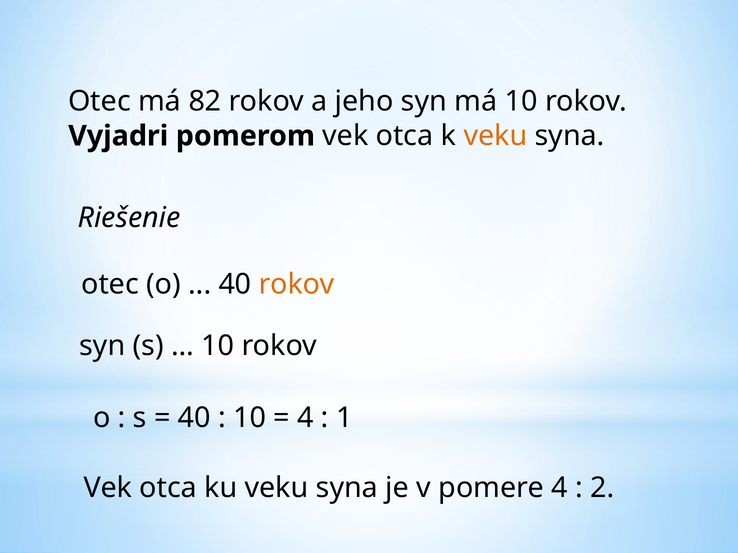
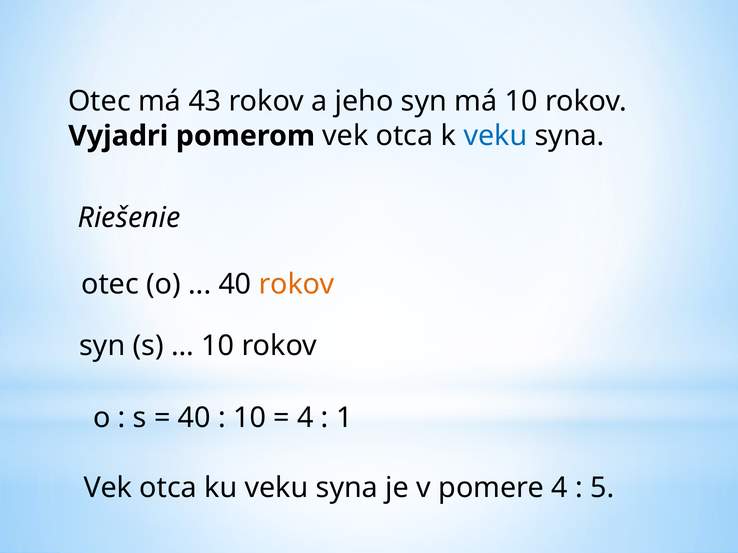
82: 82 -> 43
veku at (495, 136) colour: orange -> blue
2: 2 -> 5
